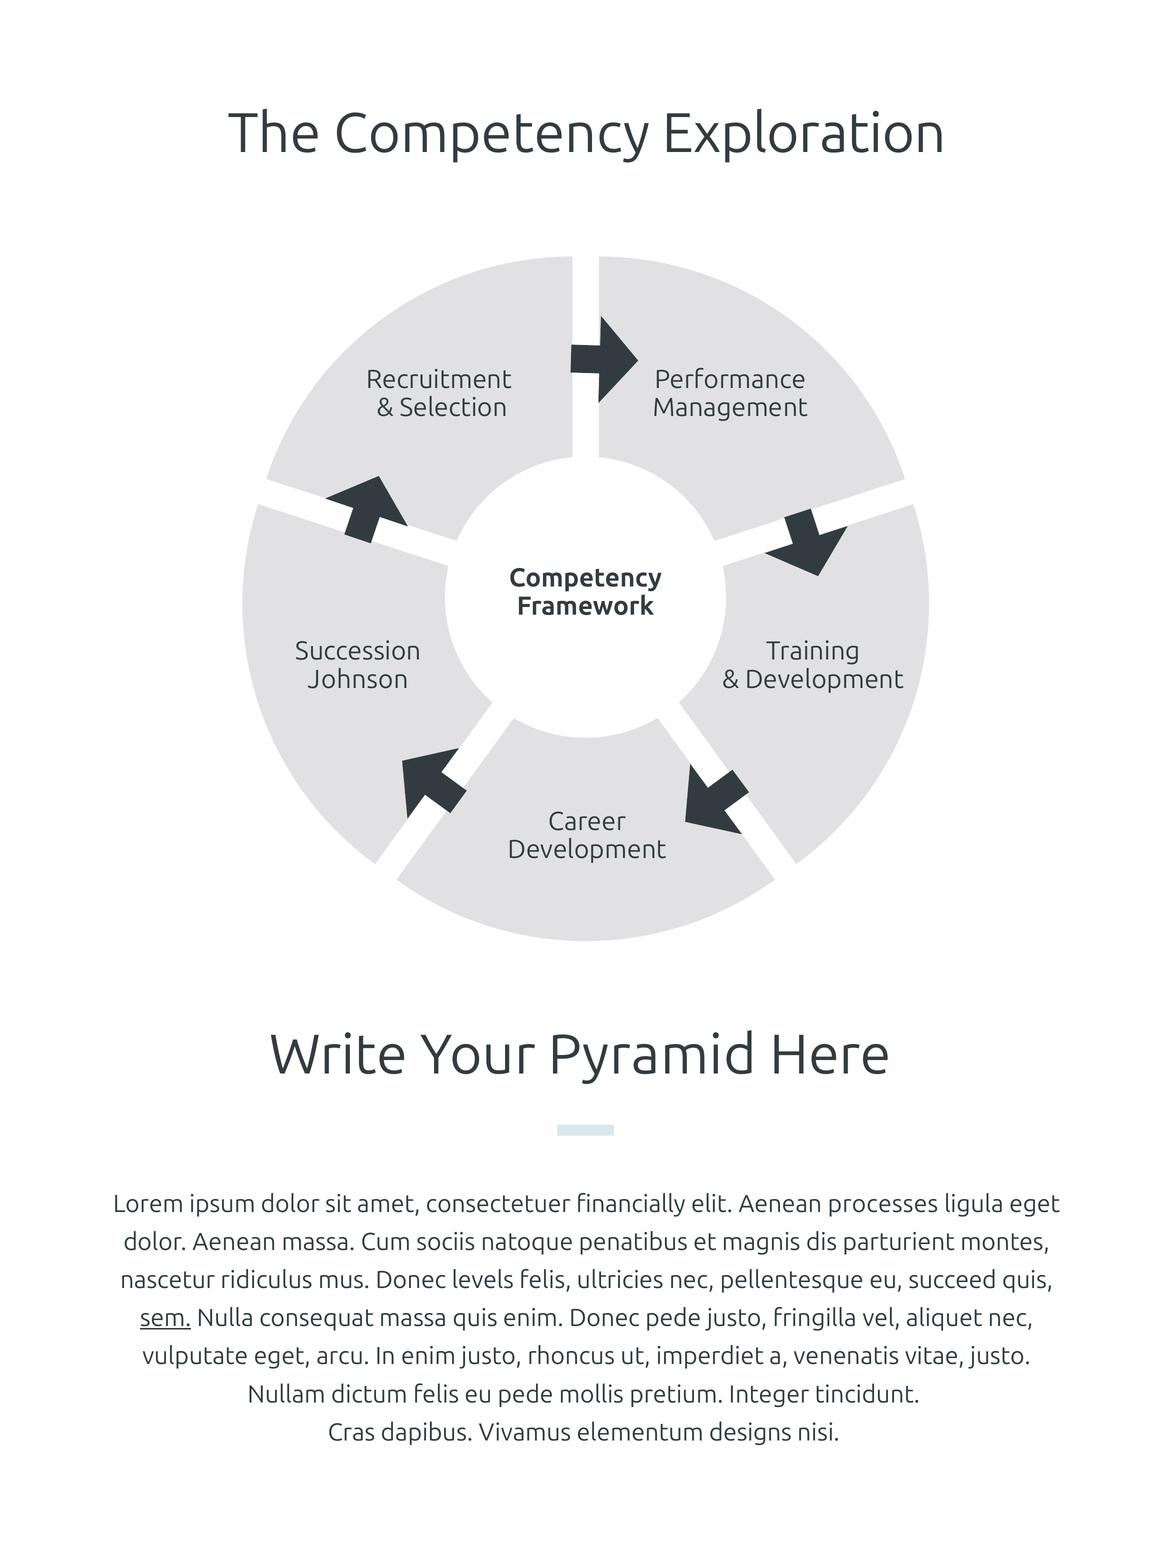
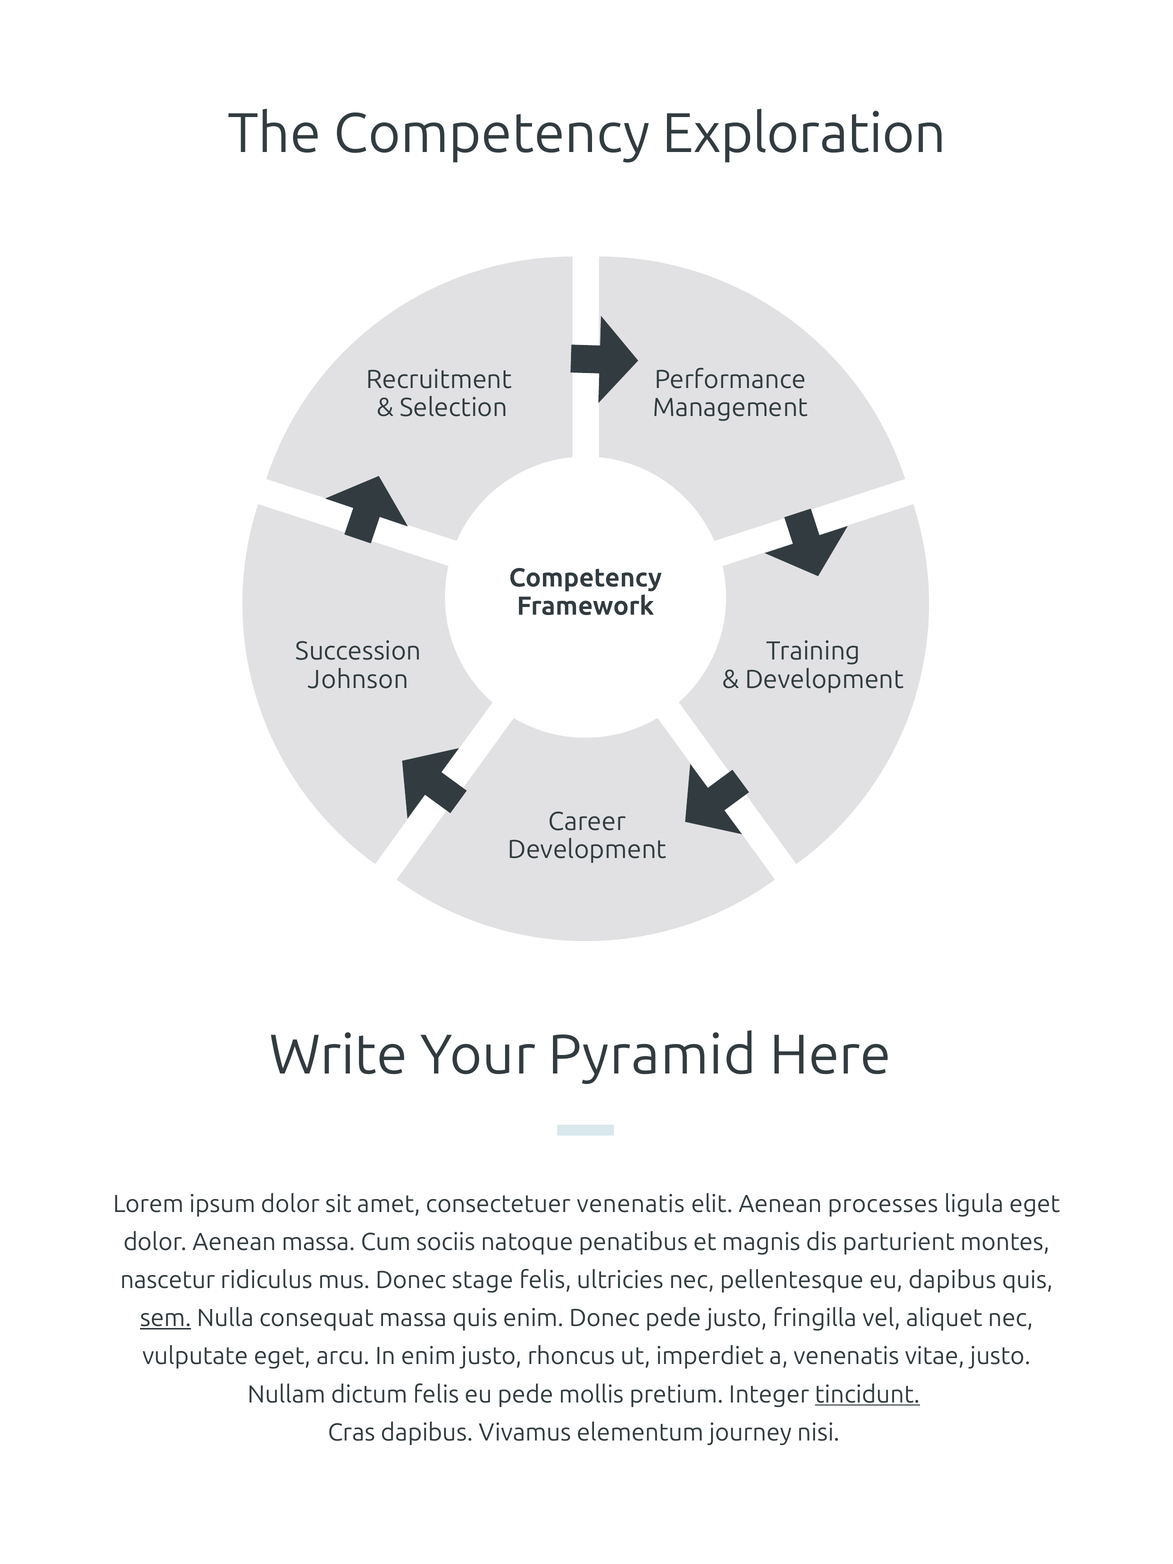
consectetuer financially: financially -> venenatis
levels: levels -> stage
eu succeed: succeed -> dapibus
tincidunt underline: none -> present
designs: designs -> journey
